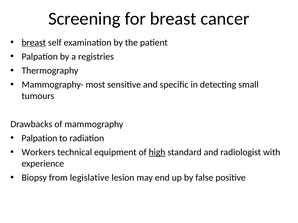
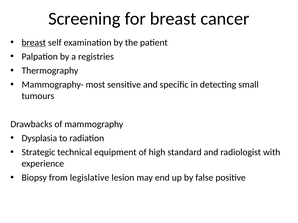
Palpation at (39, 138): Palpation -> Dysplasia
Workers: Workers -> Strategic
high underline: present -> none
